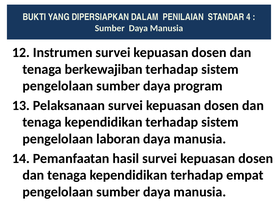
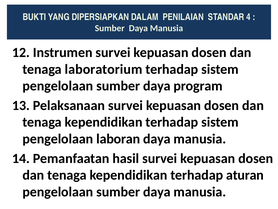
berkewajiban: berkewajiban -> laboratorium
empat: empat -> aturan
